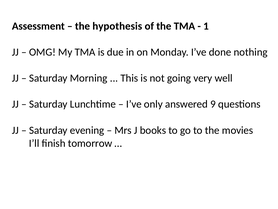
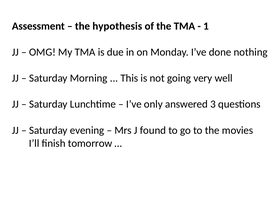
9: 9 -> 3
books: books -> found
